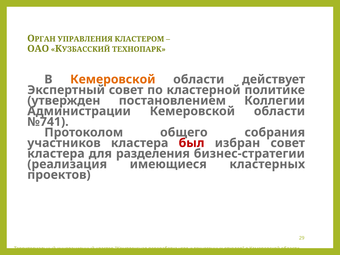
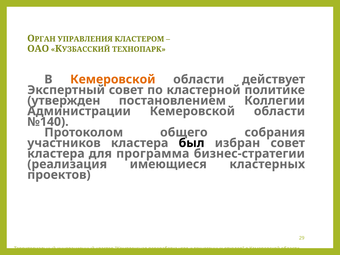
№741: №741 -> №140
был colour: red -> black
разделения: разделения -> программа
